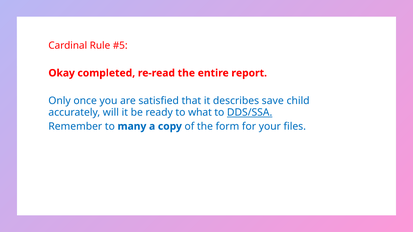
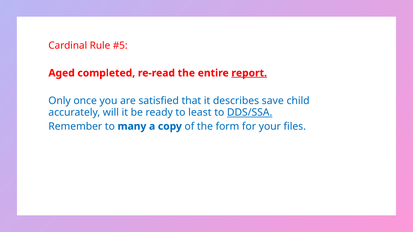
Okay: Okay -> Aged
report underline: none -> present
what: what -> least
